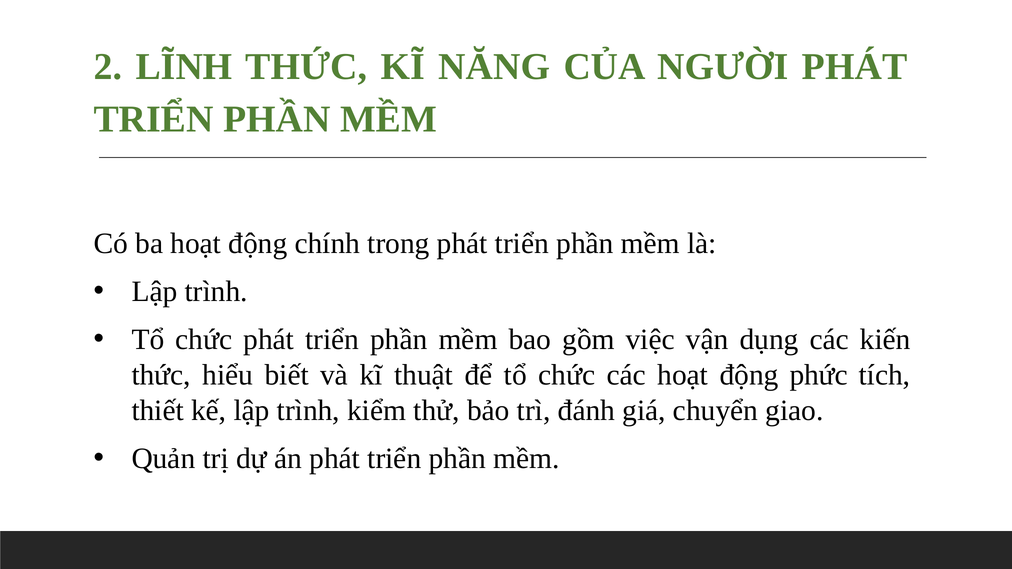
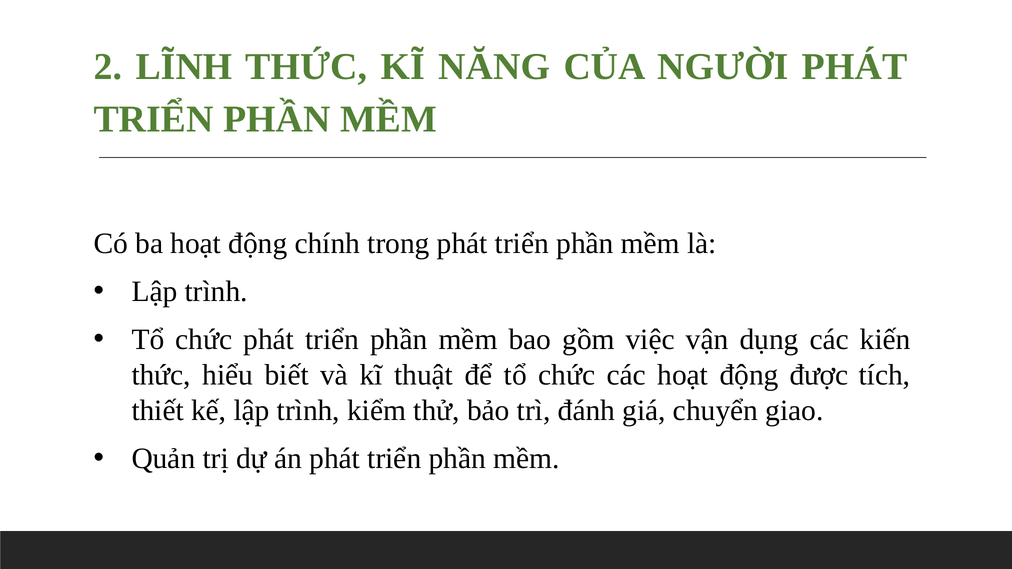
phức: phức -> được
